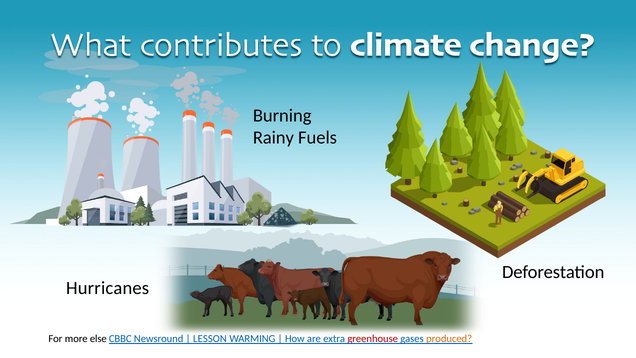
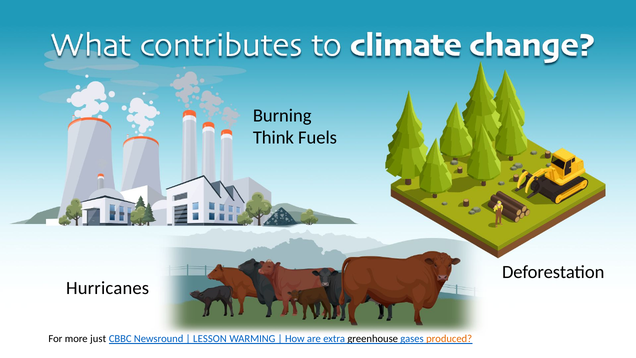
Rainy: Rainy -> Think
else: else -> just
greenhouse colour: red -> black
